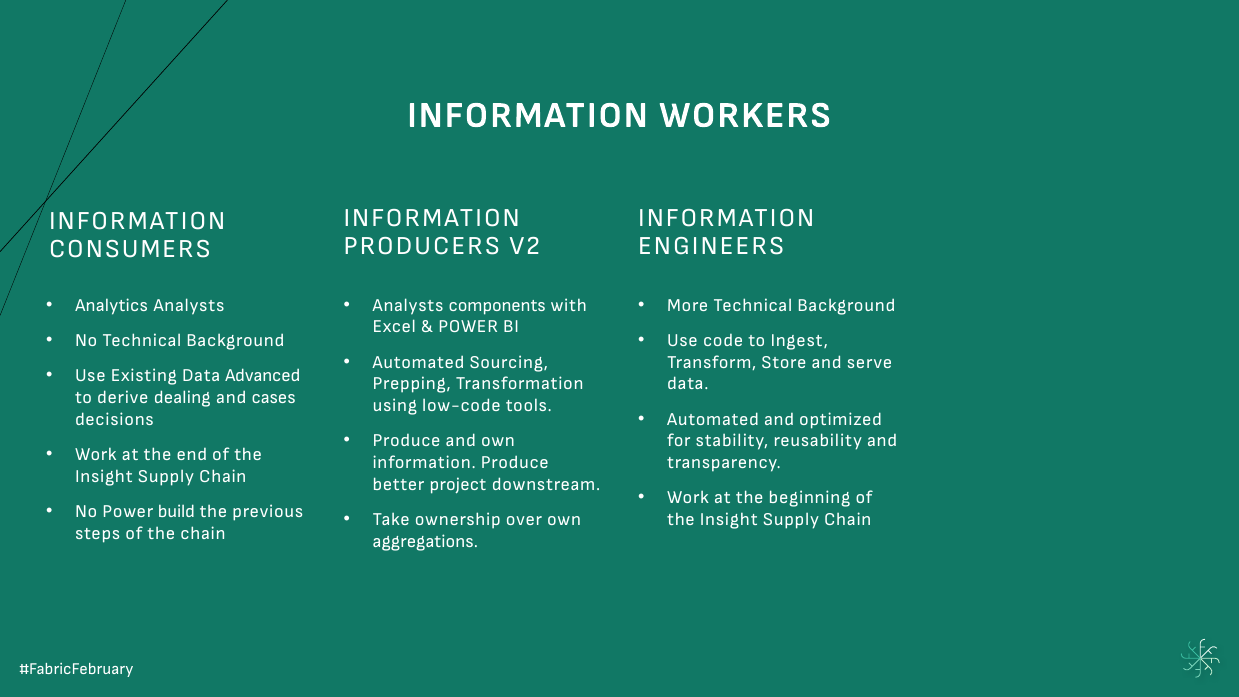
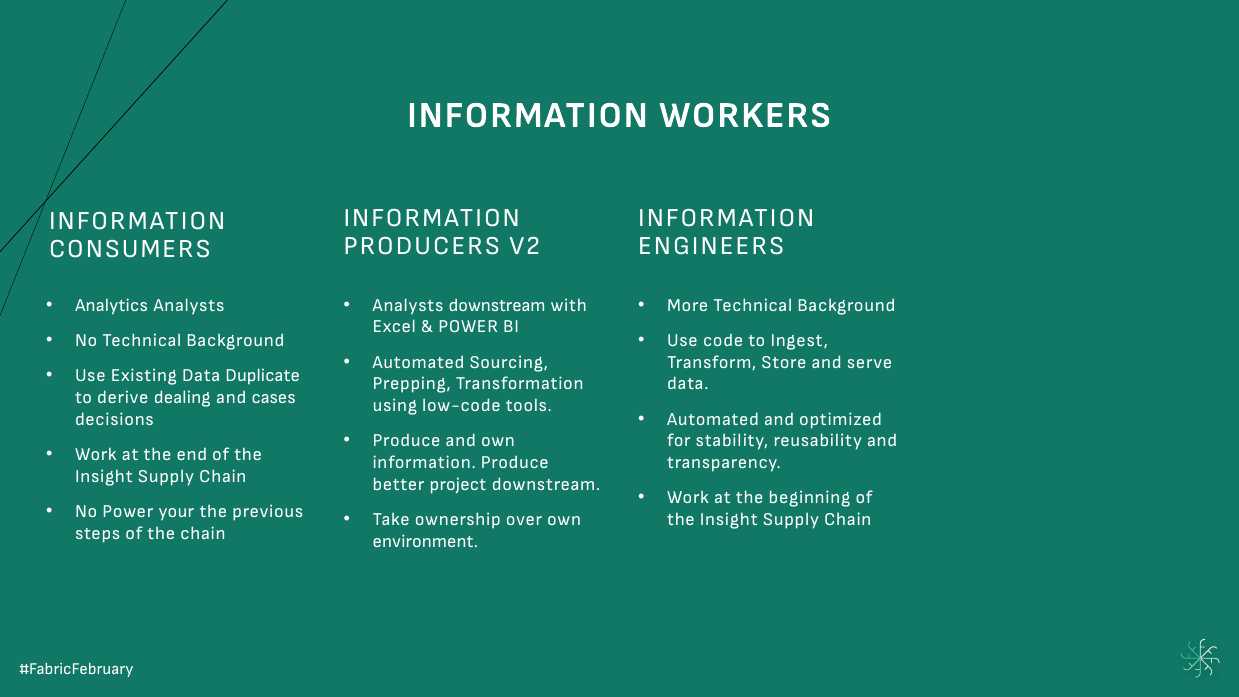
Analysts components: components -> downstream
Advanced: Advanced -> Duplicate
build: build -> your
aggregations: aggregations -> environment
